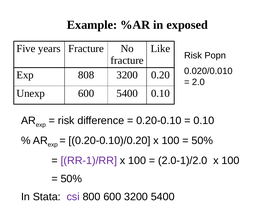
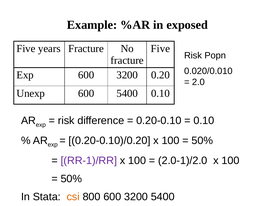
Like at (160, 49): Like -> Five
Exp 808: 808 -> 600
csi colour: purple -> orange
